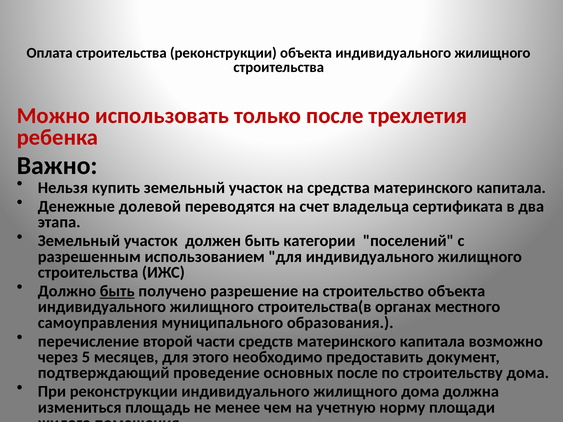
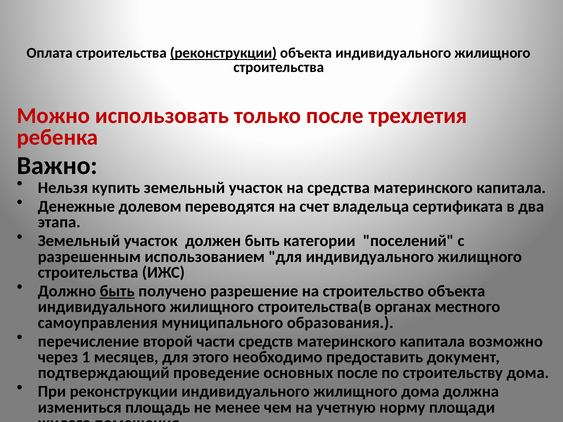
реконструкции at (223, 53) underline: none -> present
долевой: долевой -> долевом
5: 5 -> 1
